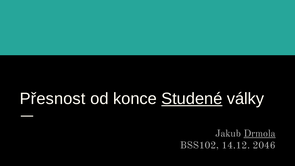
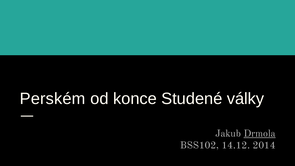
Přesnost: Přesnost -> Perském
Studené underline: present -> none
2046: 2046 -> 2014
